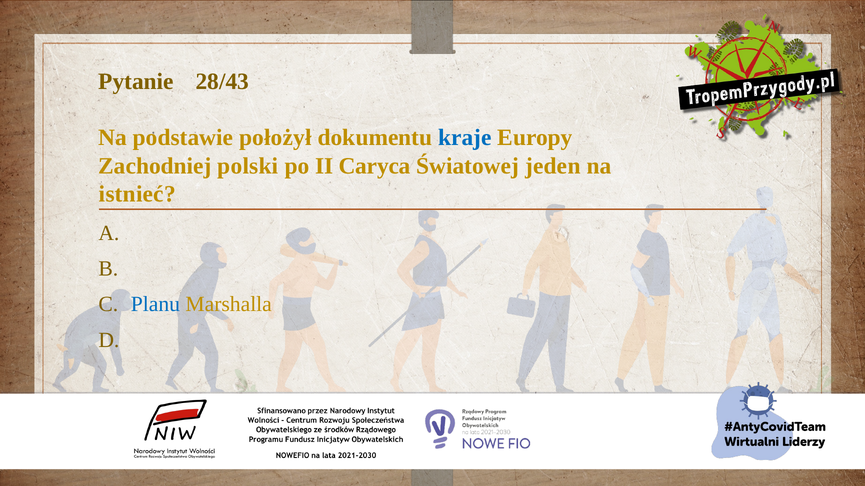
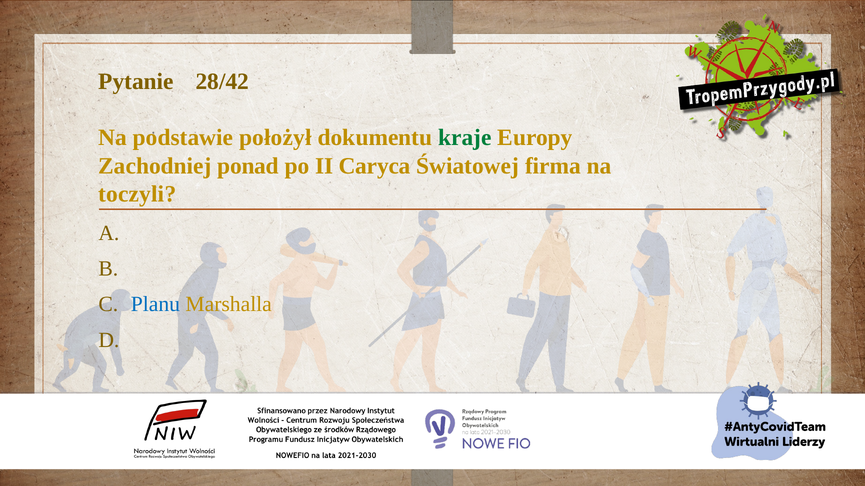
28/43: 28/43 -> 28/42
kraje colour: blue -> green
polski: polski -> ponad
jeden: jeden -> firma
istnieć: istnieć -> toczyli
